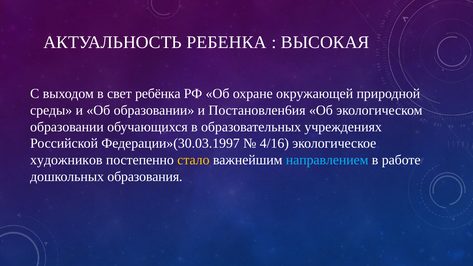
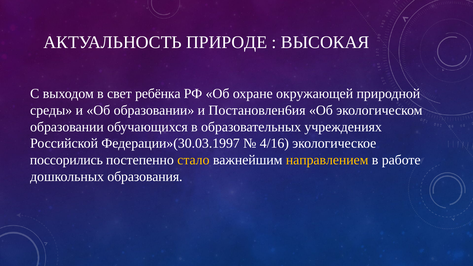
РЕБЕНКА: РЕБЕНКА -> ПРИРОДЕ
художников: художников -> поссорились
направлением colour: light blue -> yellow
